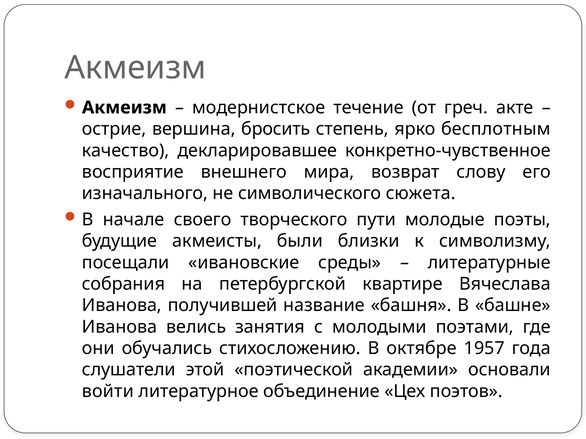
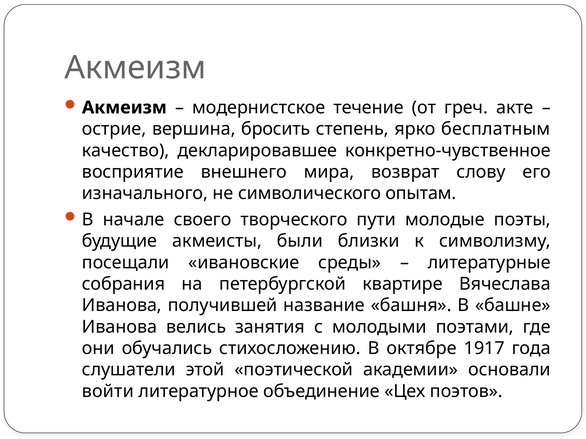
бесплотным: бесплотным -> бесплатным
сюжета: сюжета -> опытам
1957: 1957 -> 1917
